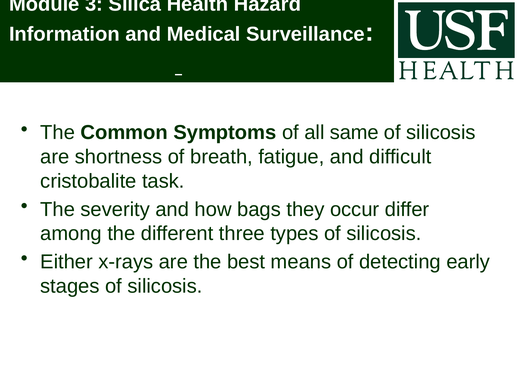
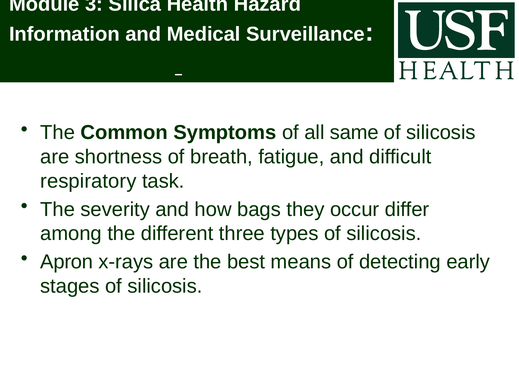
cristobalite: cristobalite -> respiratory
Either: Either -> Apron
